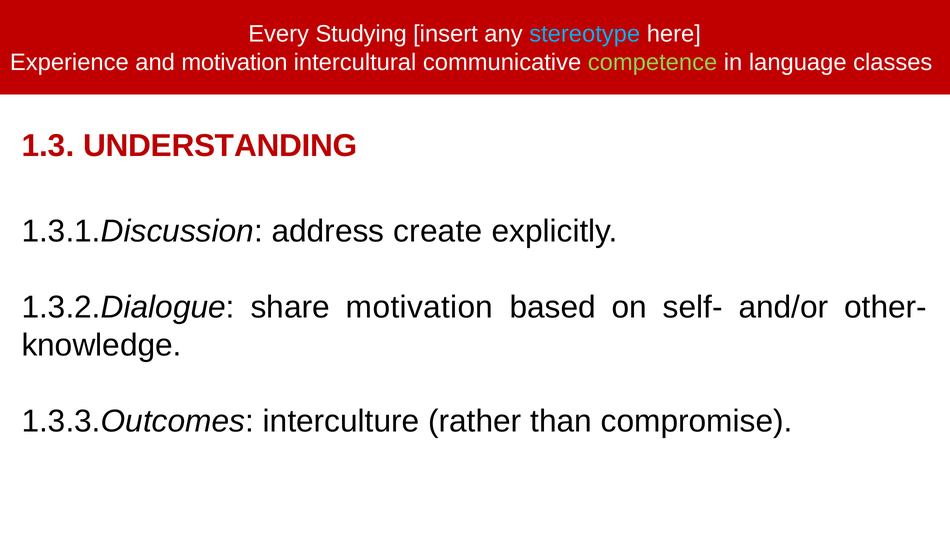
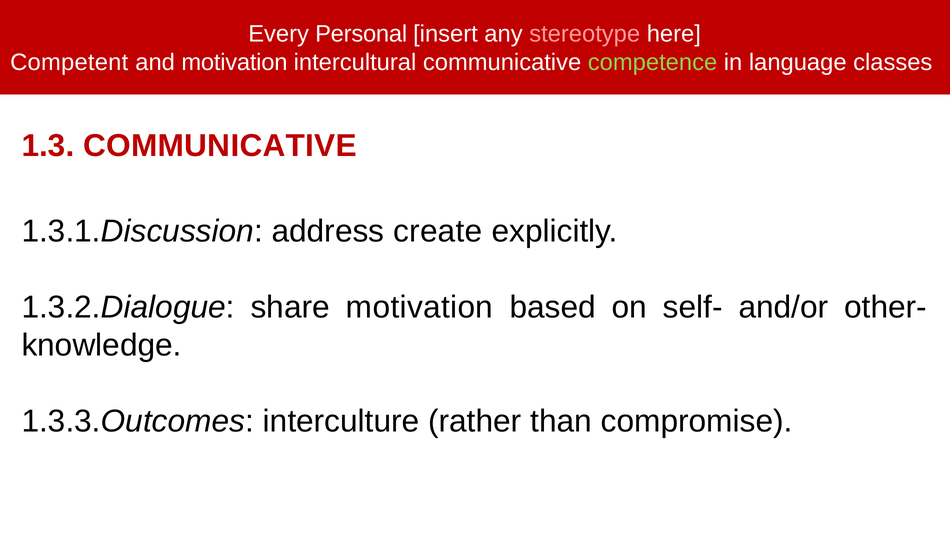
Studying: Studying -> Personal
stereotype colour: light blue -> pink
Experience: Experience -> Competent
1.3 UNDERSTANDING: UNDERSTANDING -> COMMUNICATIVE
